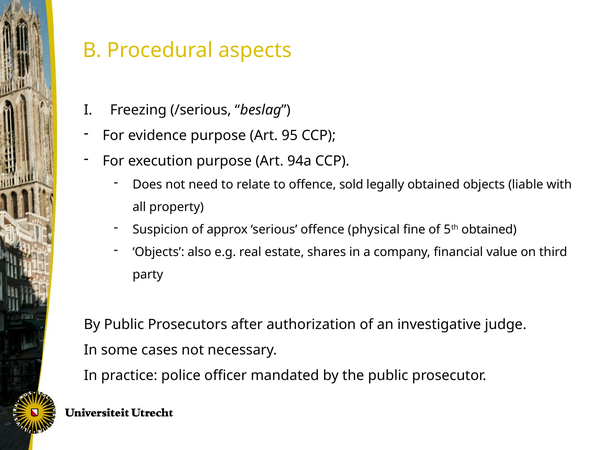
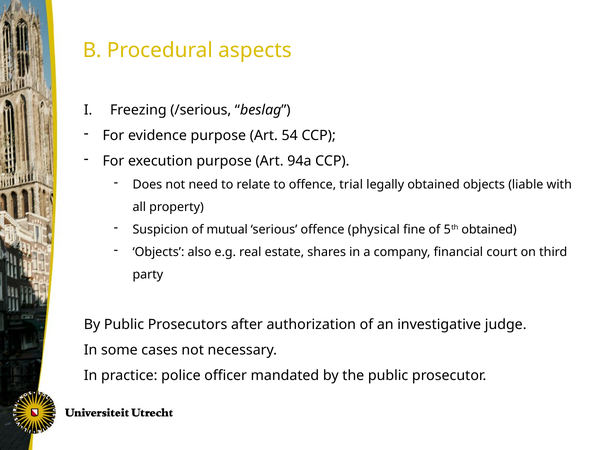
95: 95 -> 54
sold: sold -> trial
approx: approx -> mutual
value: value -> court
